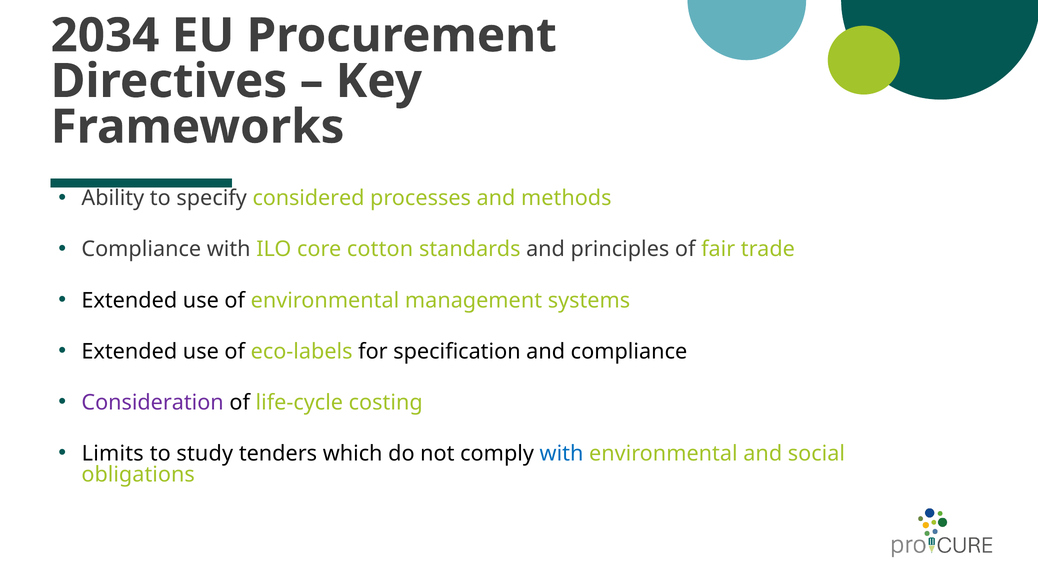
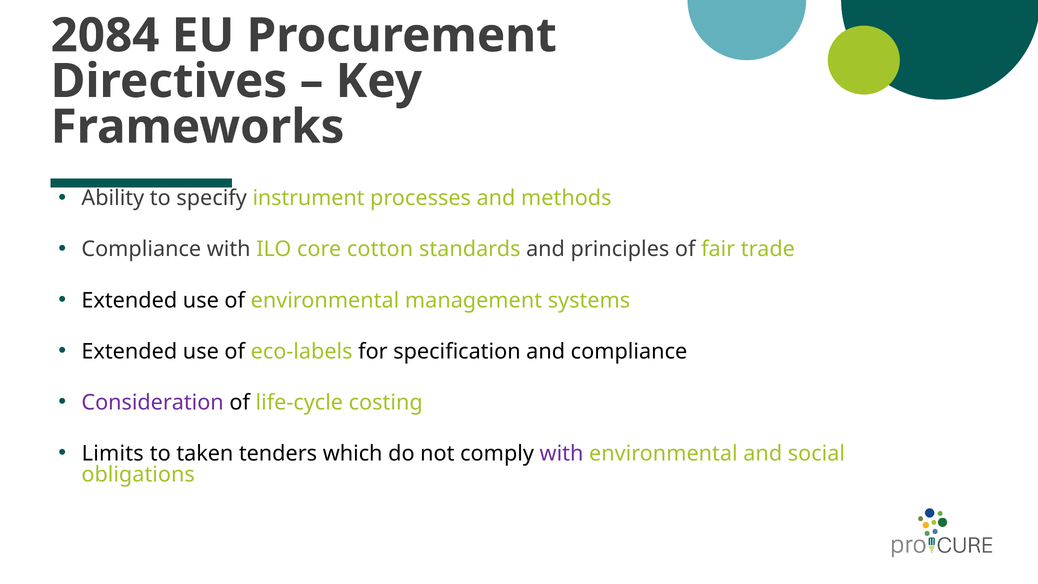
2034: 2034 -> 2084
considered: considered -> instrument
study: study -> taken
with at (562, 454) colour: blue -> purple
